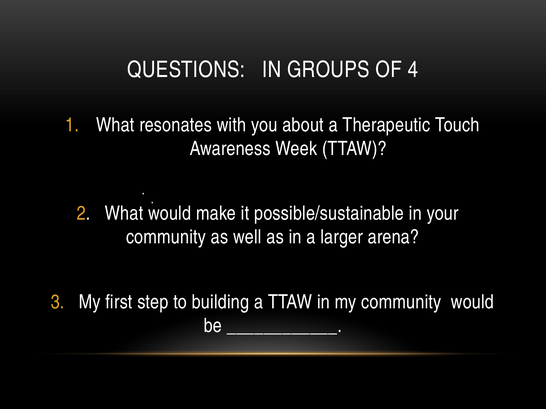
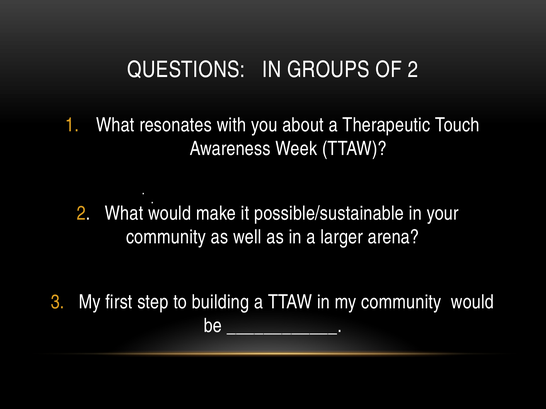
OF 4: 4 -> 2
